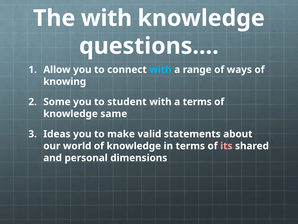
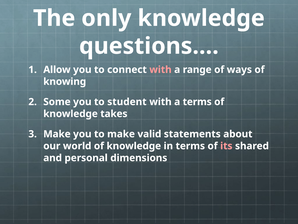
The with: with -> only
with at (160, 69) colour: light blue -> pink
same: same -> takes
Ideas at (57, 134): Ideas -> Make
